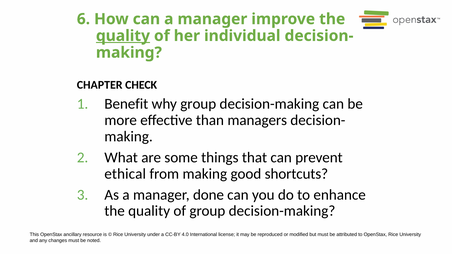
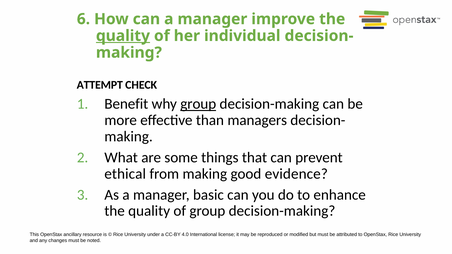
CHAPTER: CHAPTER -> ATTEMPT
group at (198, 104) underline: none -> present
shortcuts: shortcuts -> evidence
done: done -> basic
